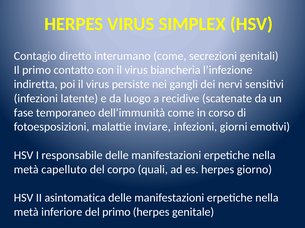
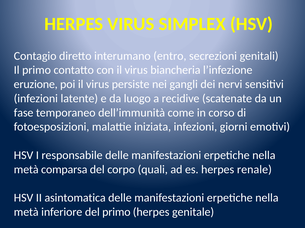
interumano come: come -> entro
indiretta: indiretta -> eruzione
inviare: inviare -> iniziata
capelluto: capelluto -> comparsa
giorno: giorno -> renale
